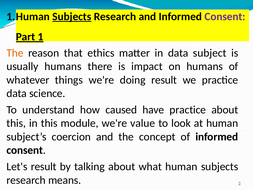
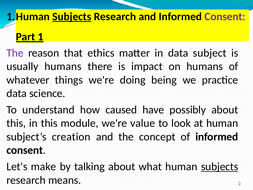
The at (15, 53) colour: orange -> purple
doing result: result -> being
have practice: practice -> possibly
coercion: coercion -> creation
Let's result: result -> make
subjects at (220, 166) underline: none -> present
